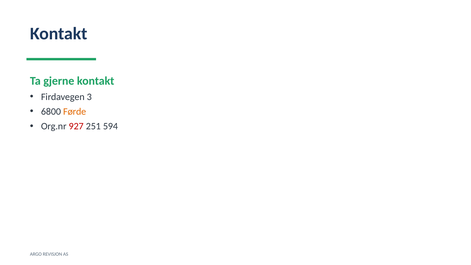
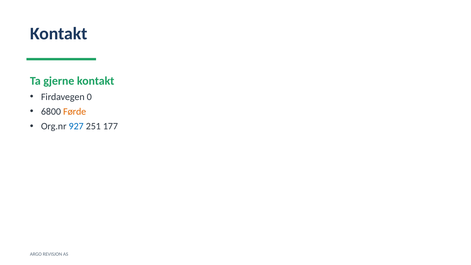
3: 3 -> 0
927 colour: red -> blue
594: 594 -> 177
